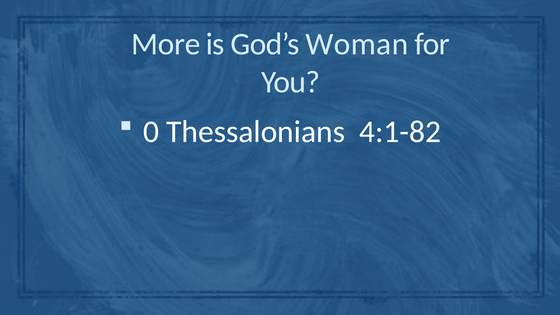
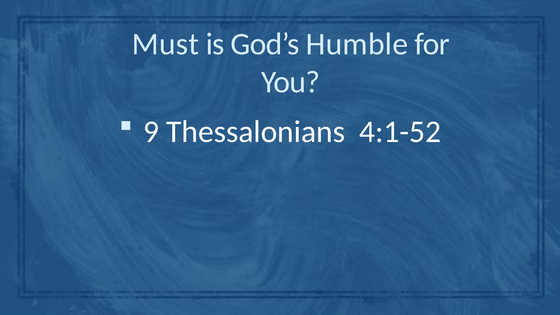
More: More -> Must
Woman: Woman -> Humble
0: 0 -> 9
4:1-82: 4:1-82 -> 4:1-52
